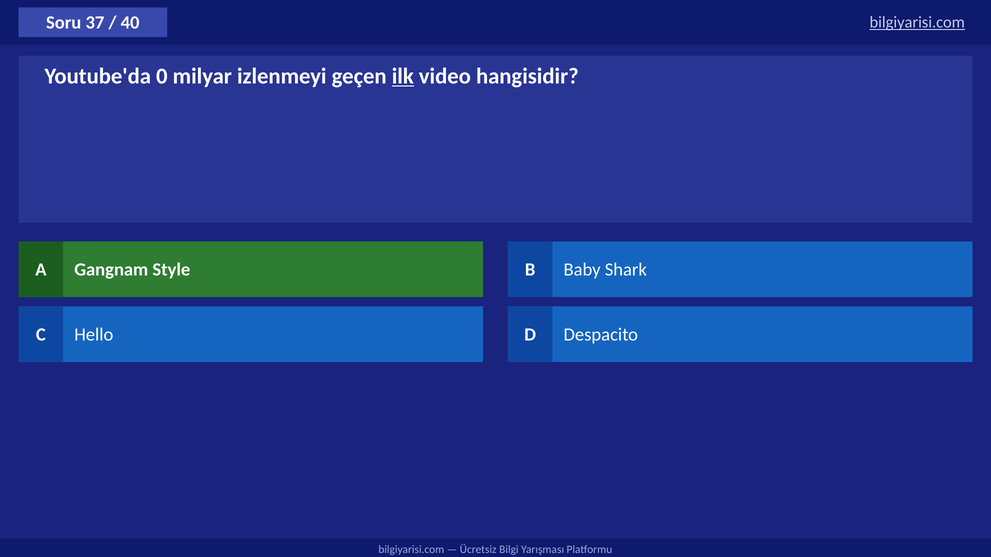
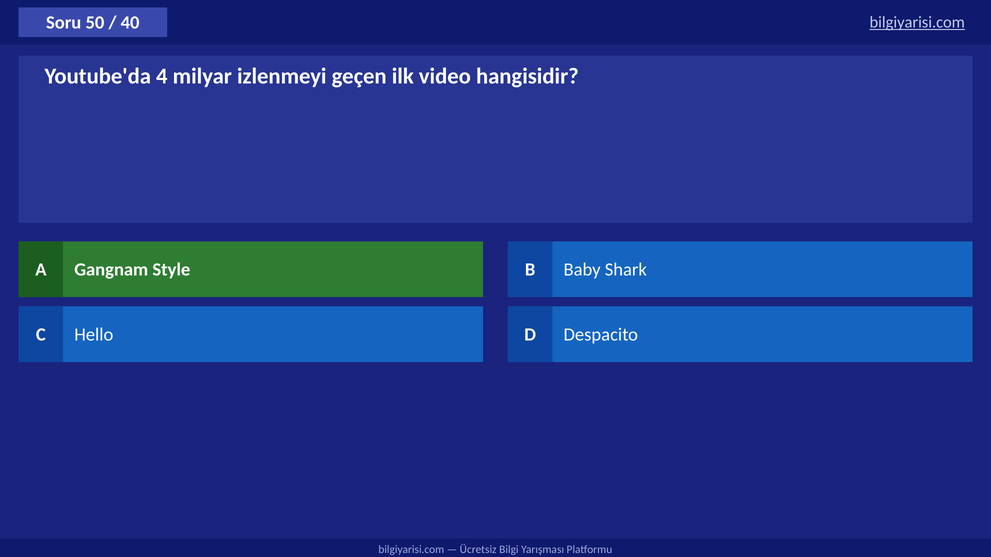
37: 37 -> 50
0: 0 -> 4
ilk underline: present -> none
